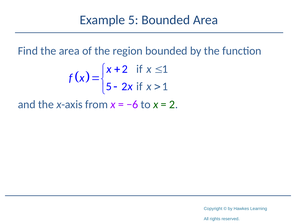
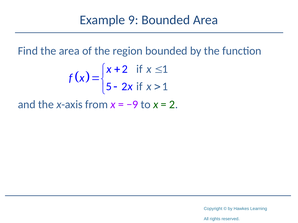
Example 5: 5 -> 9
−6: −6 -> −9
